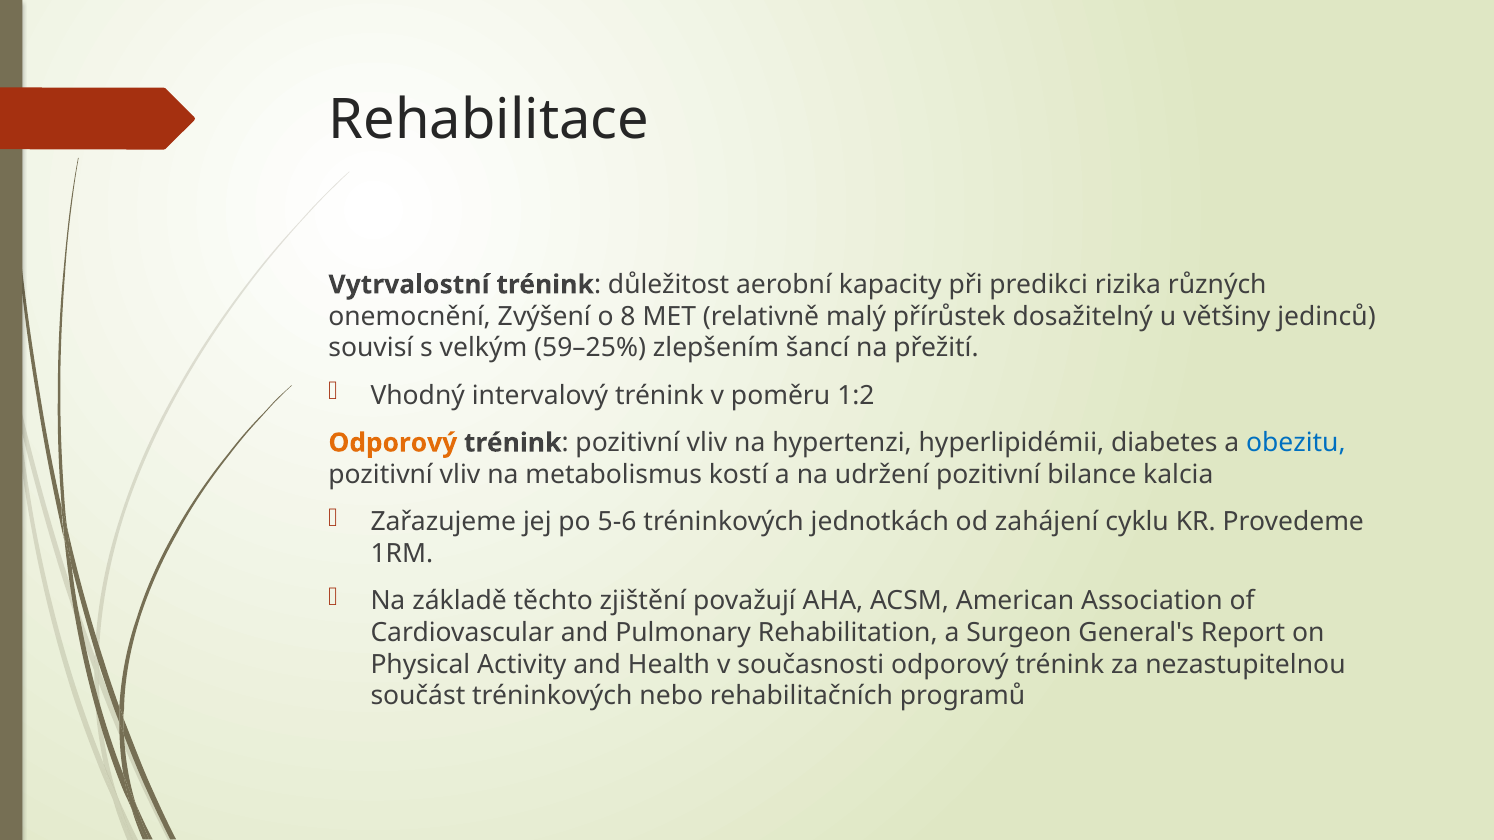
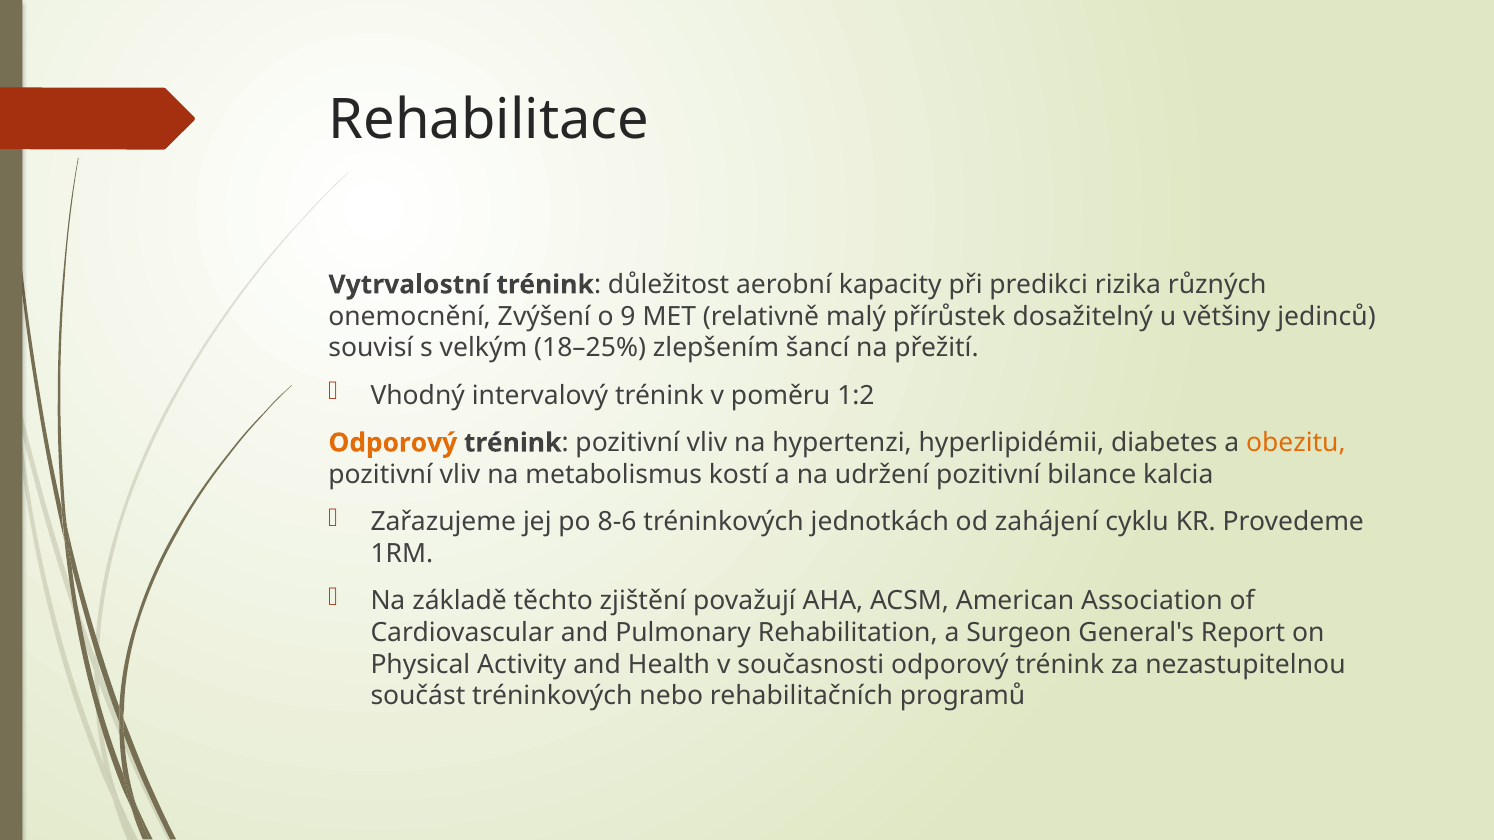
8: 8 -> 9
59–25%: 59–25% -> 18–25%
obezitu colour: blue -> orange
5-6: 5-6 -> 8-6
